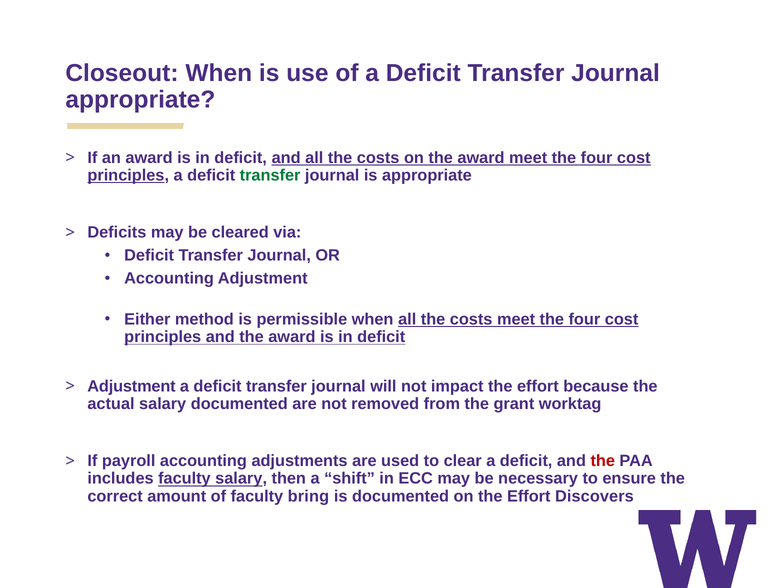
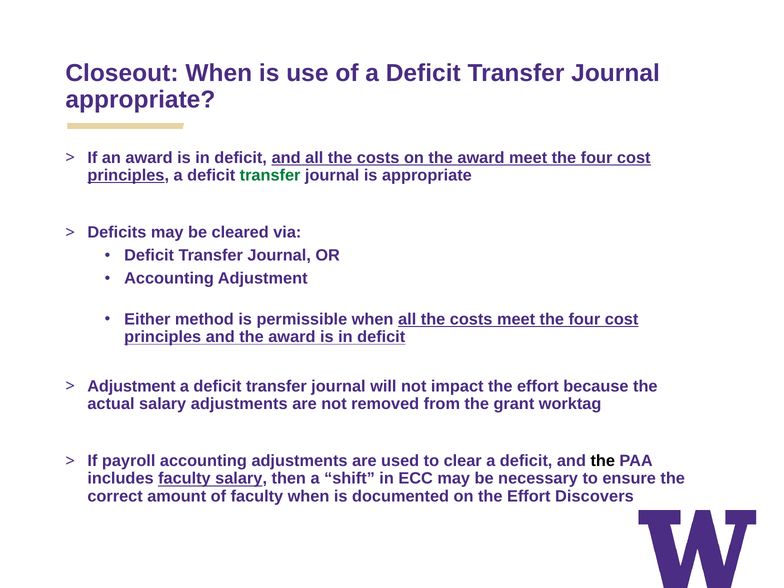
salary documented: documented -> adjustments
the at (603, 461) colour: red -> black
faculty bring: bring -> when
